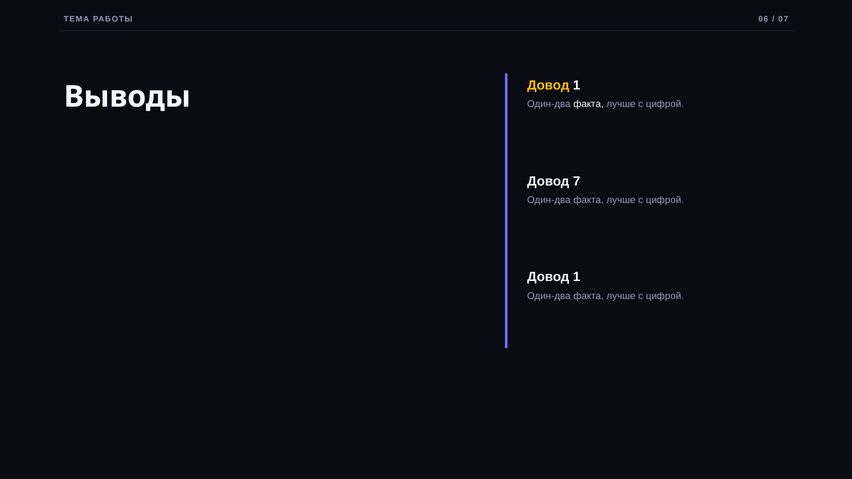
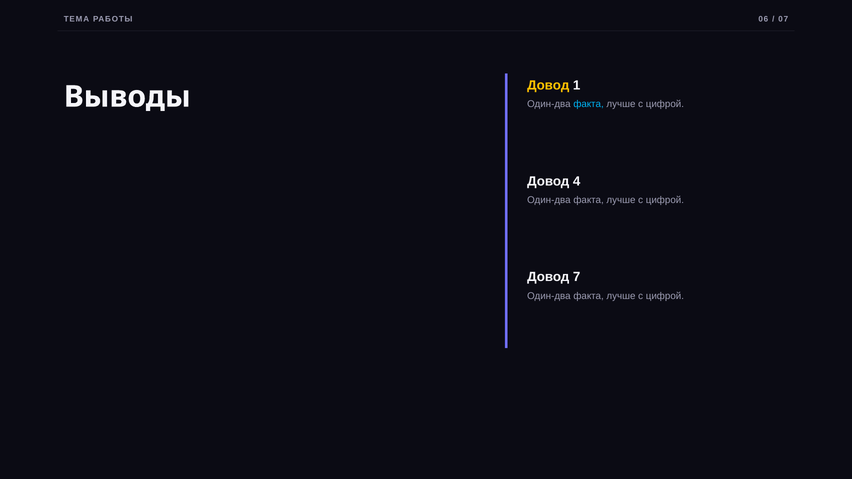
факта at (589, 104) colour: white -> light blue
7: 7 -> 4
1 at (577, 277): 1 -> 7
